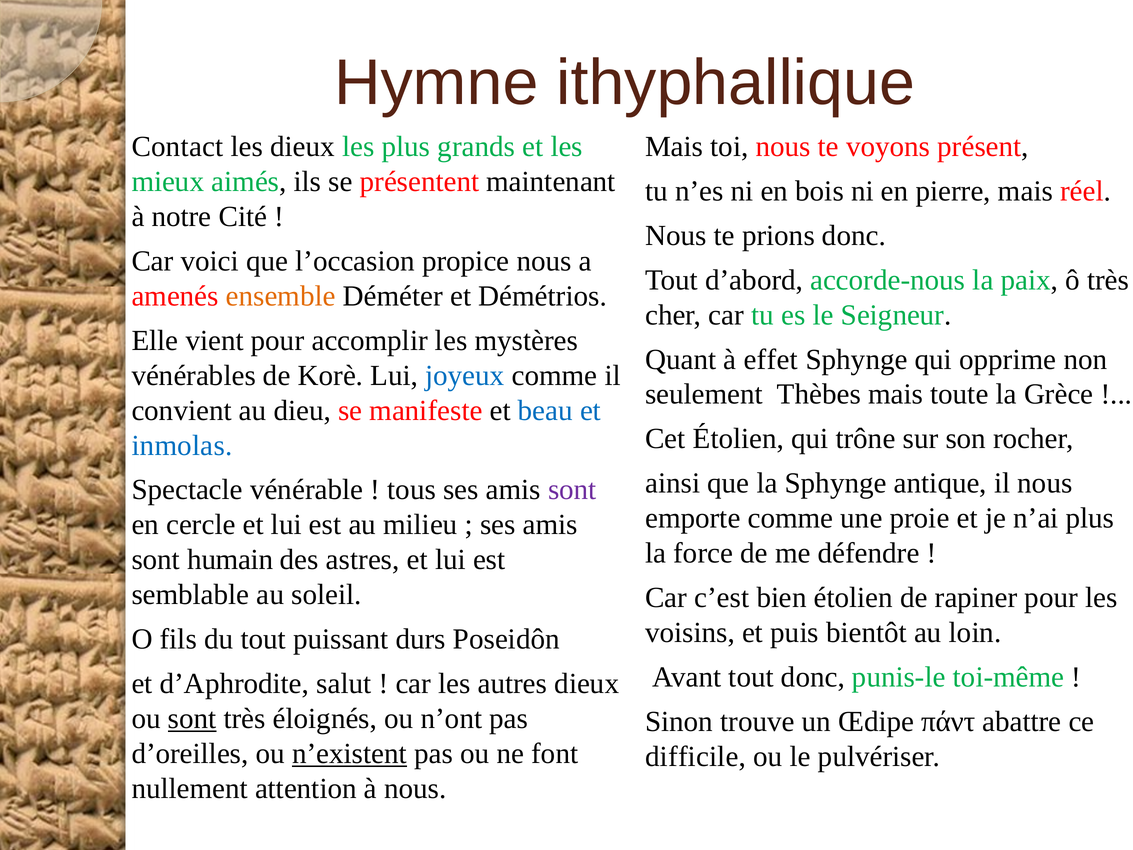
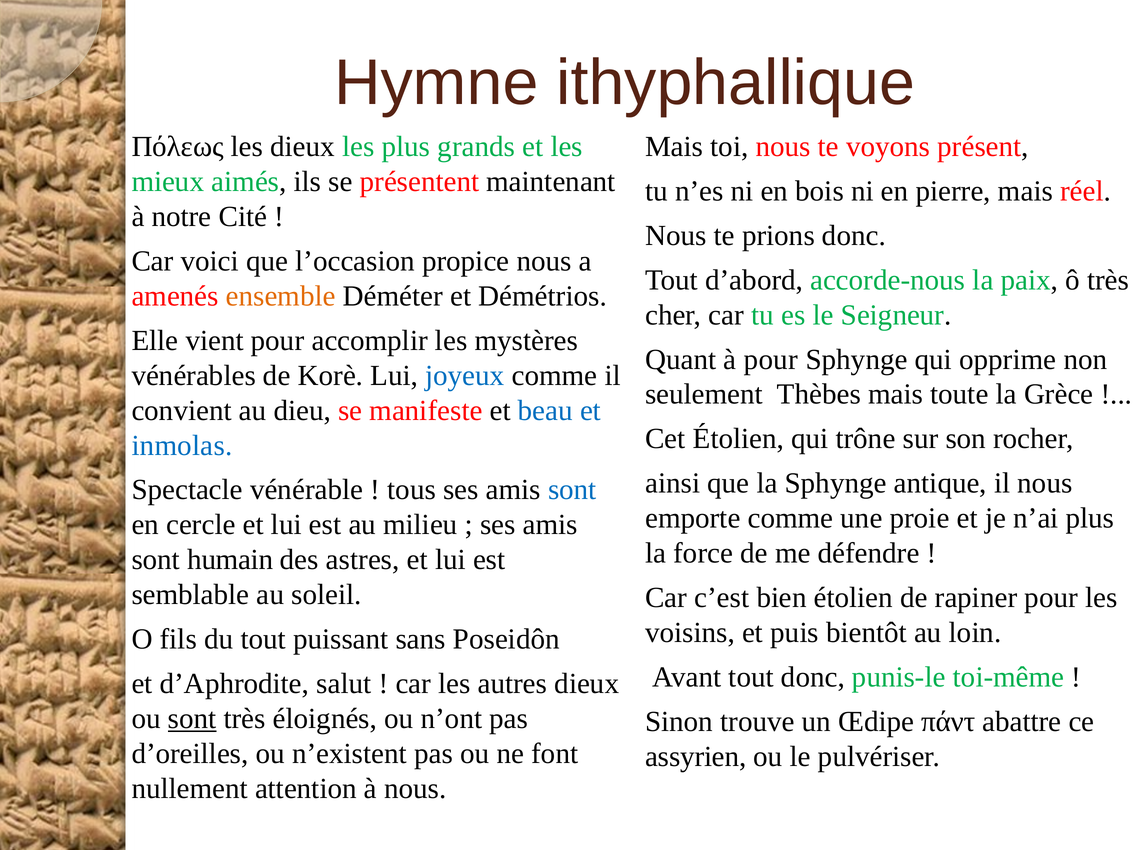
Contact: Contact -> Πόλεως
à effet: effet -> pour
sont at (572, 490) colour: purple -> blue
durs: durs -> sans
n’existent underline: present -> none
difficile: difficile -> assyrien
